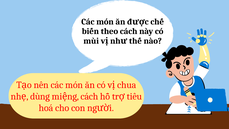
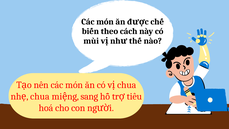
dùng at (40, 96): dùng -> chua
cách at (89, 96): cách -> sang
